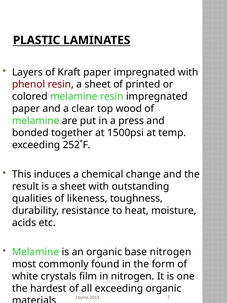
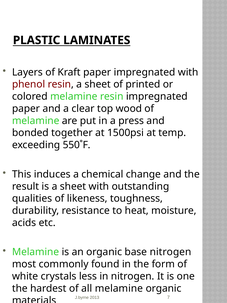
252˚F: 252˚F -> 550˚F
film: film -> less
all exceeding: exceeding -> melamine
